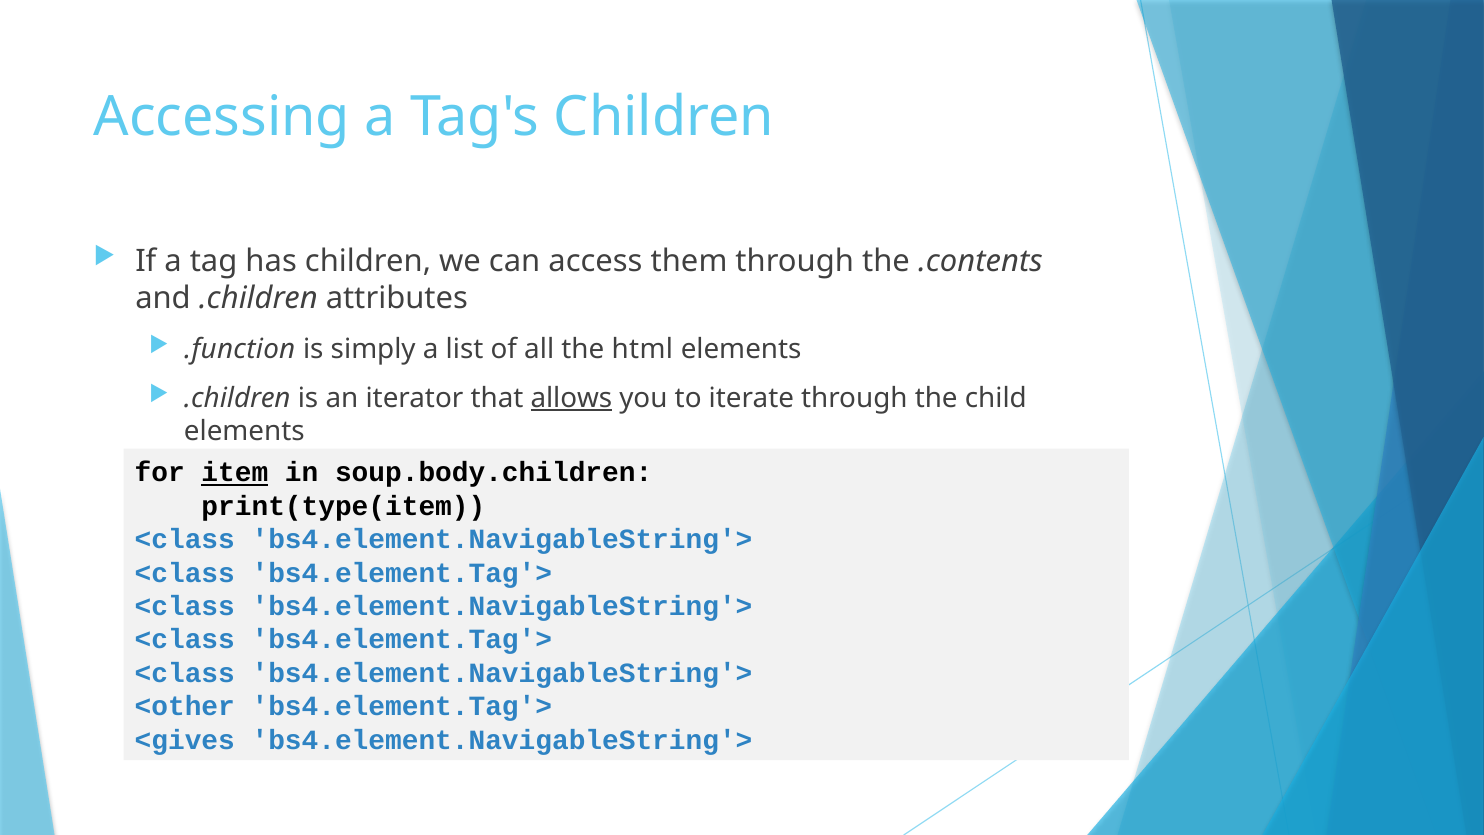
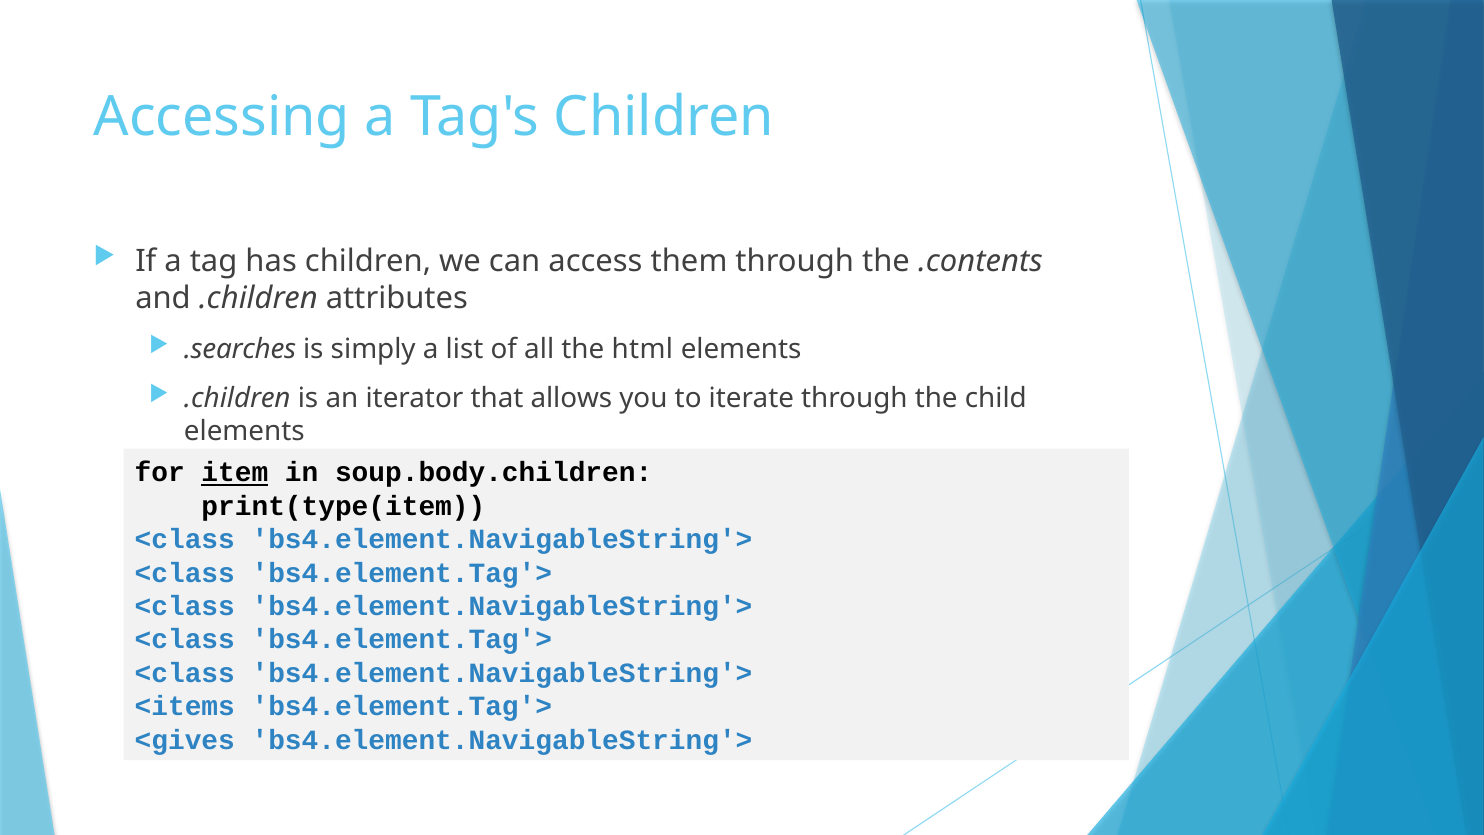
.function: .function -> .searches
allows underline: present -> none
<other: <other -> <items
